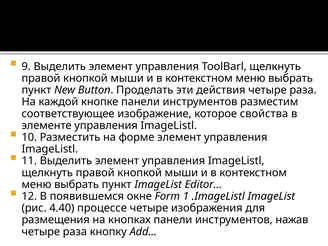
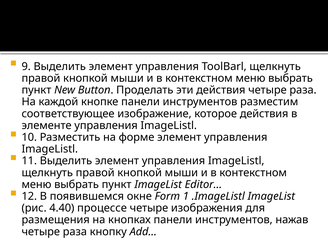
которое свойства: свойства -> действия
